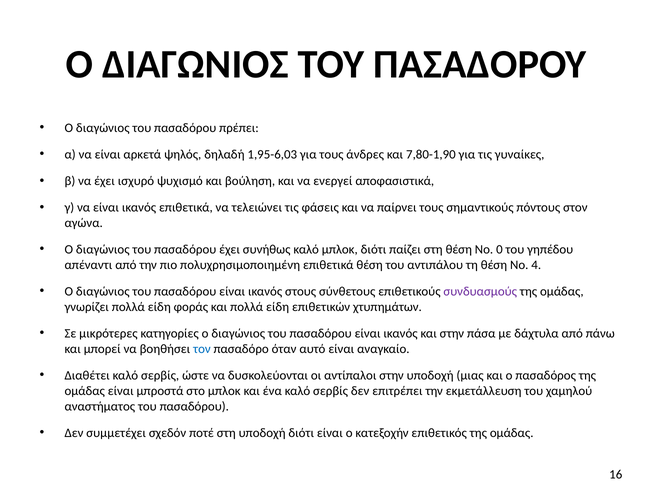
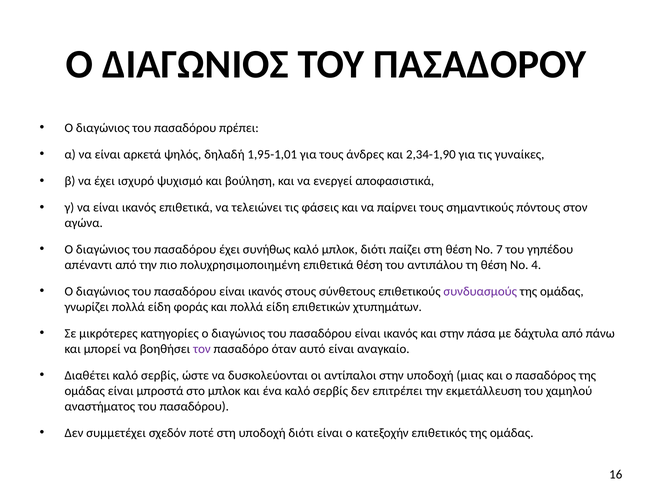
1,95-6,03: 1,95-6,03 -> 1,95-1,01
7,80-1,90: 7,80-1,90 -> 2,34-1,90
0: 0 -> 7
τον colour: blue -> purple
